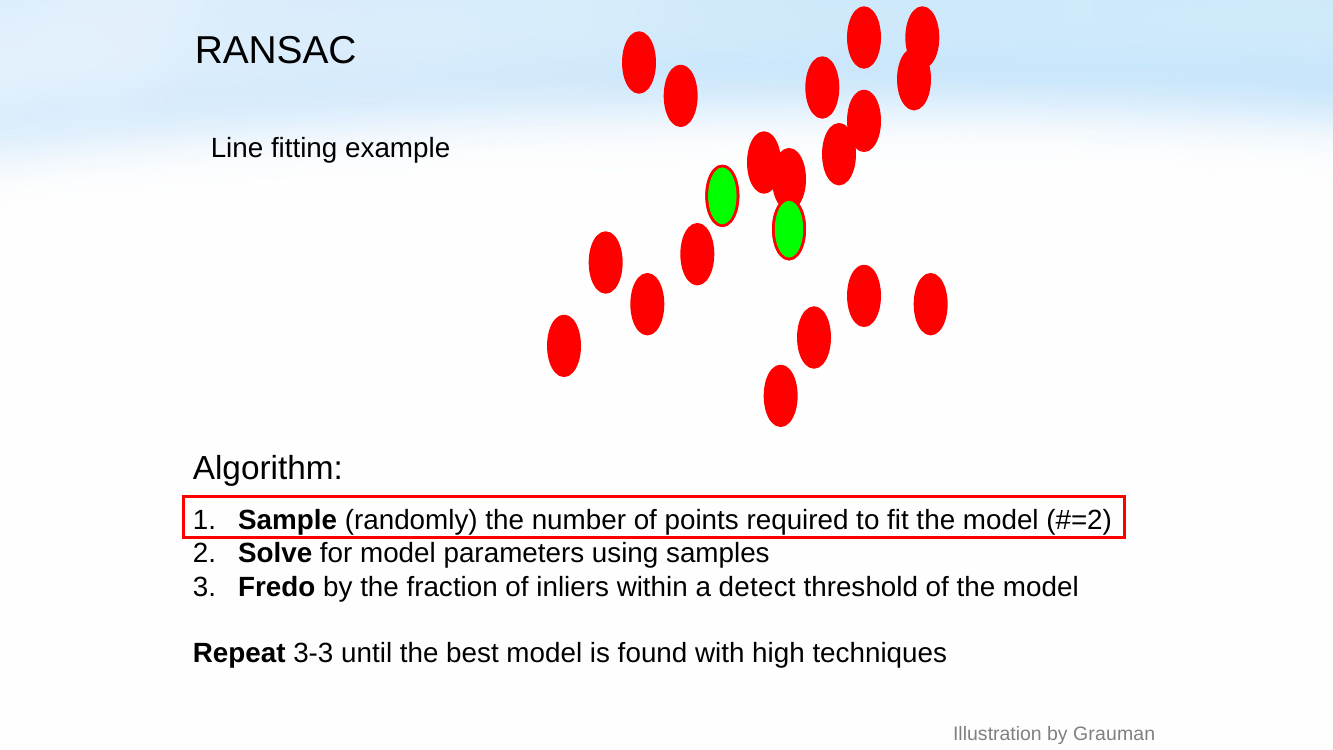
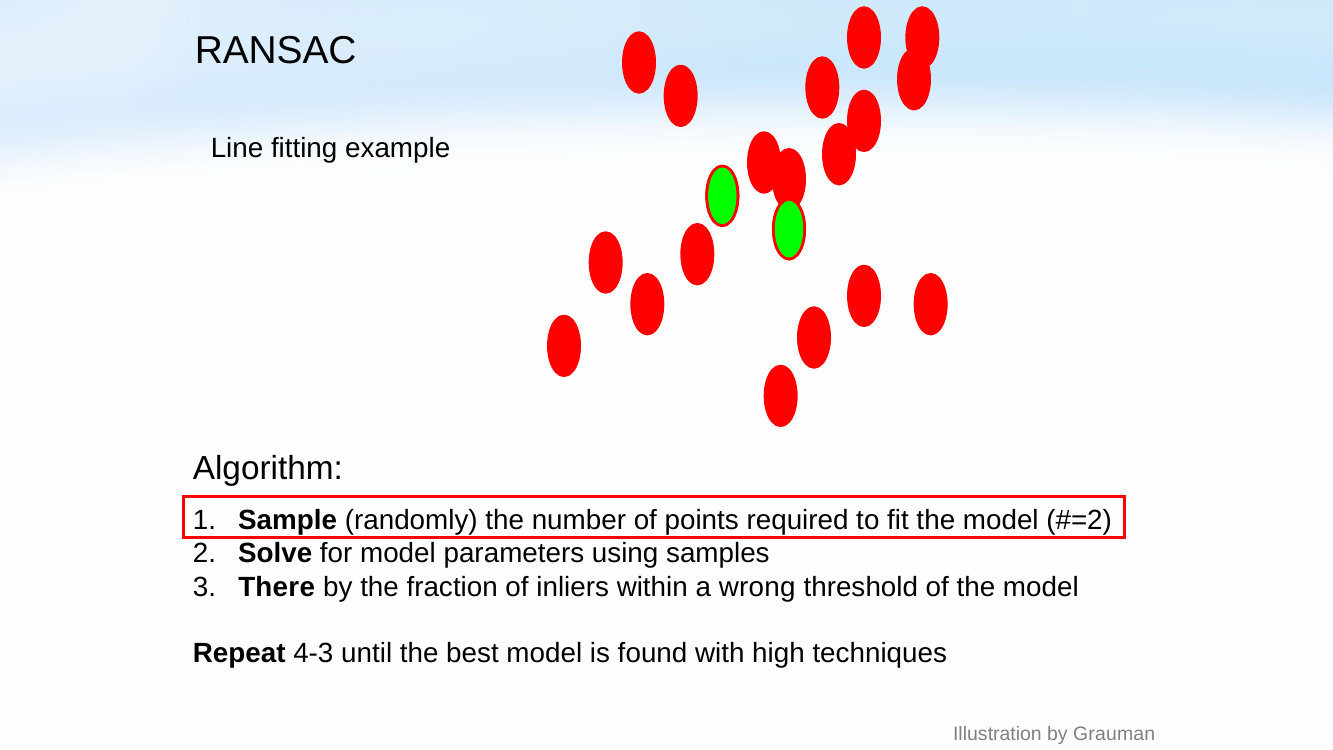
Fredo: Fredo -> There
detect: detect -> wrong
3-3: 3-3 -> 4-3
